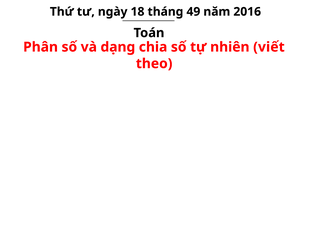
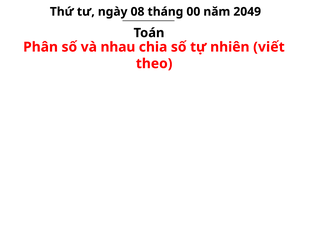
18: 18 -> 08
49: 49 -> 00
2016: 2016 -> 2049
dạng: dạng -> nhau
